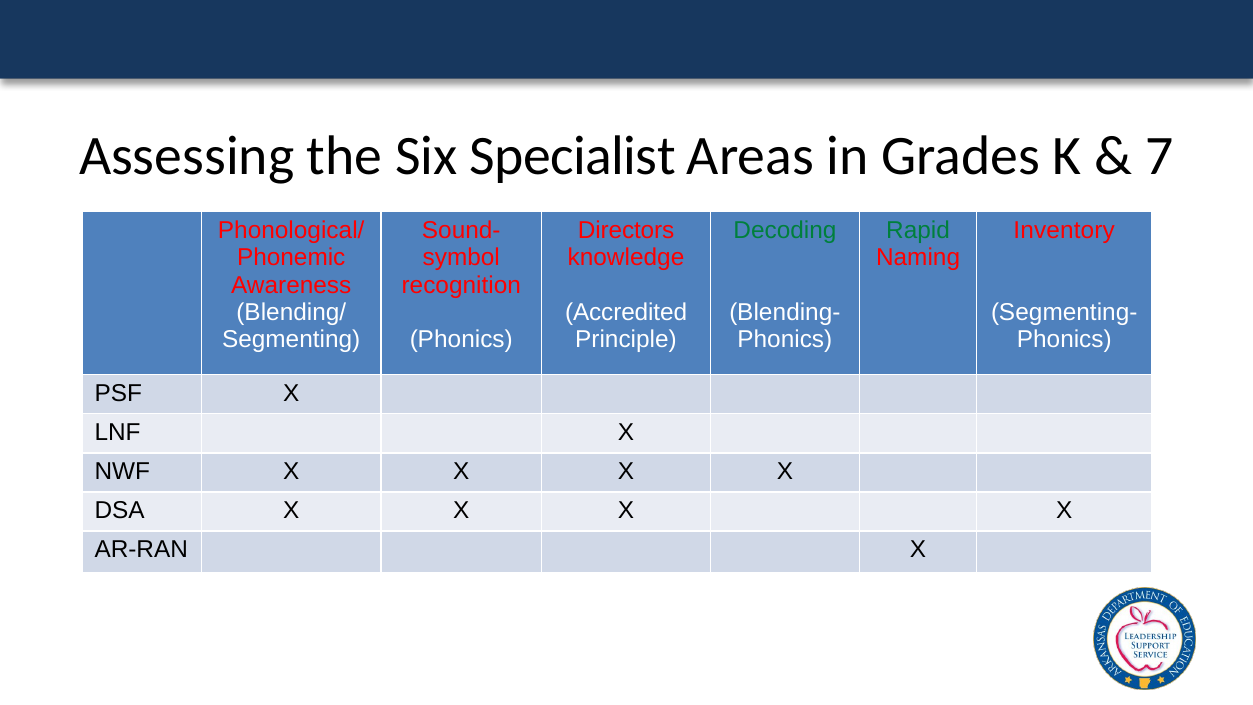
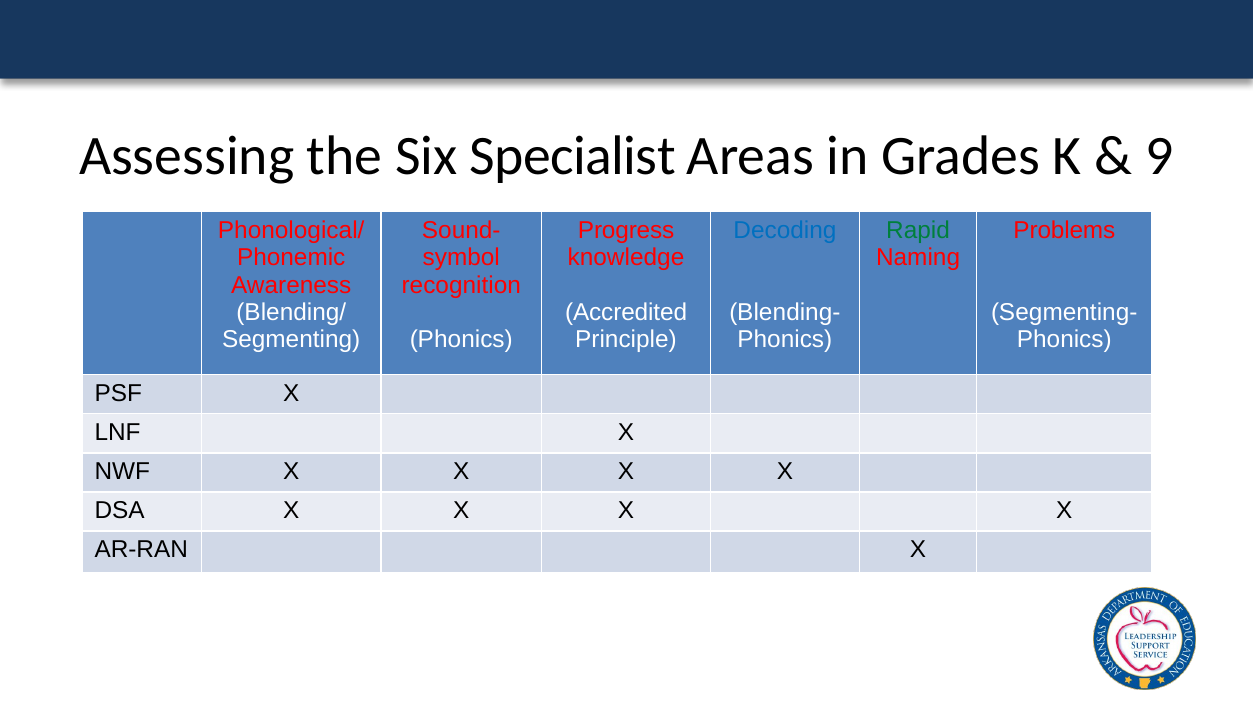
7: 7 -> 9
Directors: Directors -> Progress
Decoding colour: green -> blue
Inventory: Inventory -> Problems
